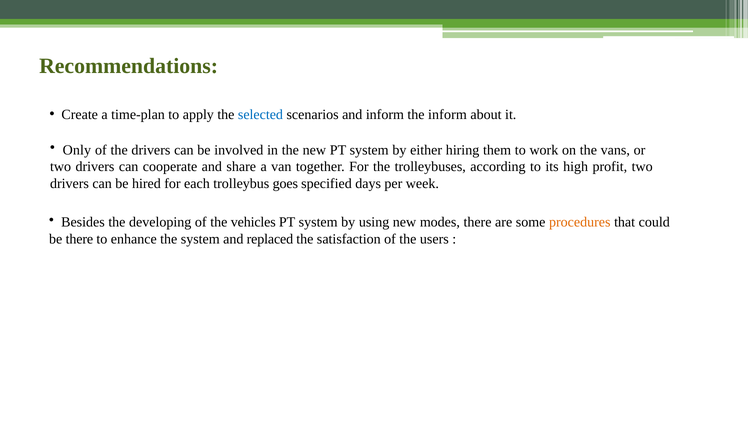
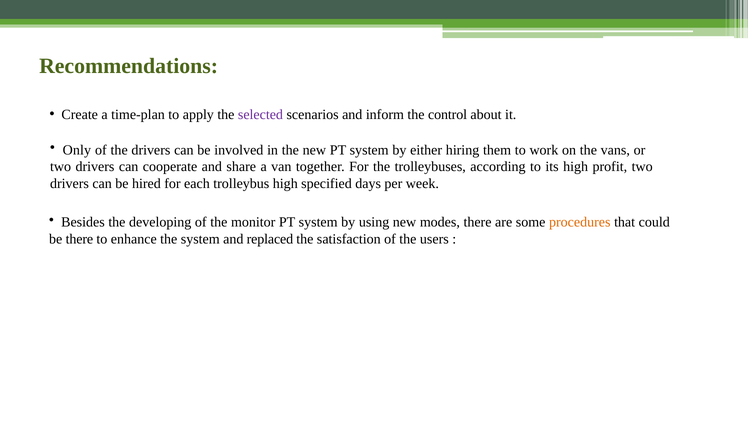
selected colour: blue -> purple
the inform: inform -> control
trolleybus goes: goes -> high
vehicles: vehicles -> monitor
